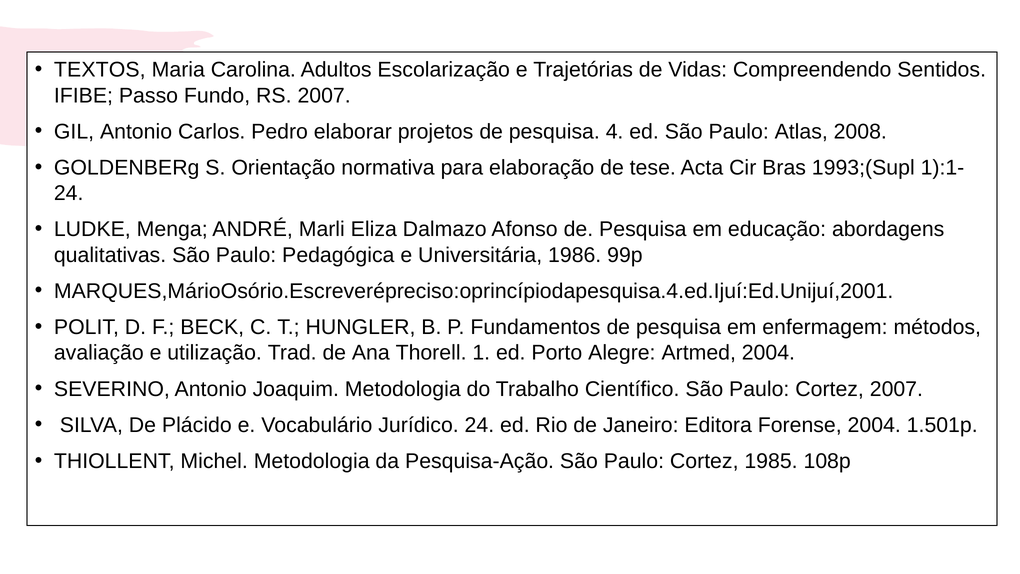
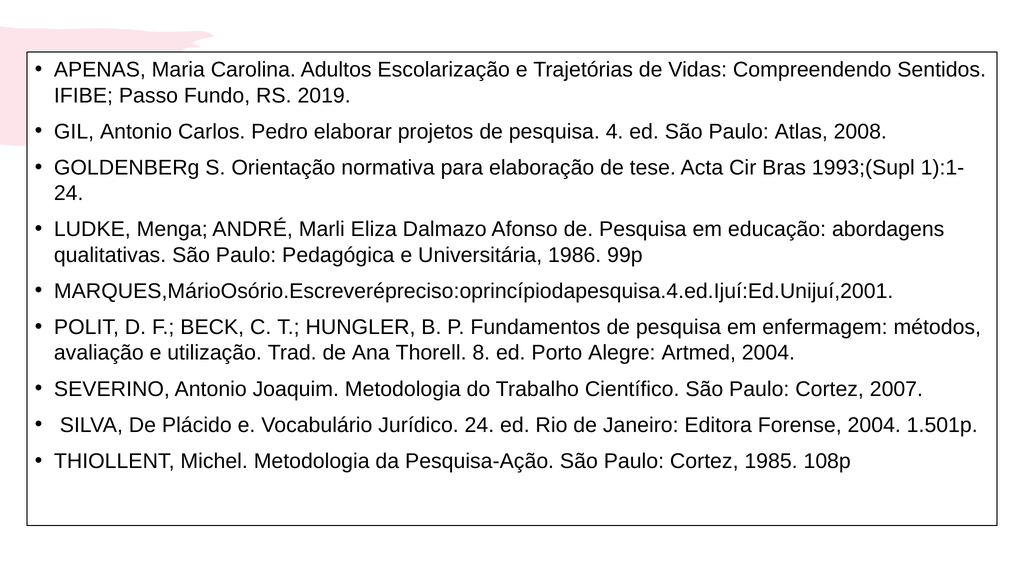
TEXTOS: TEXTOS -> APENAS
RS 2007: 2007 -> 2019
1: 1 -> 8
